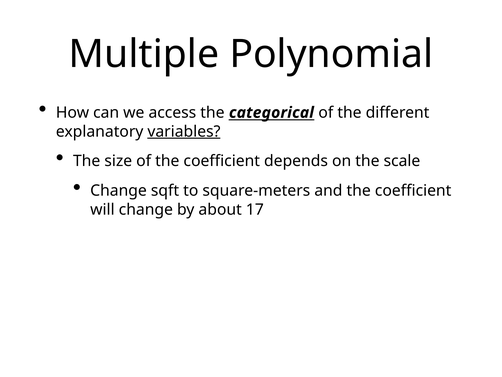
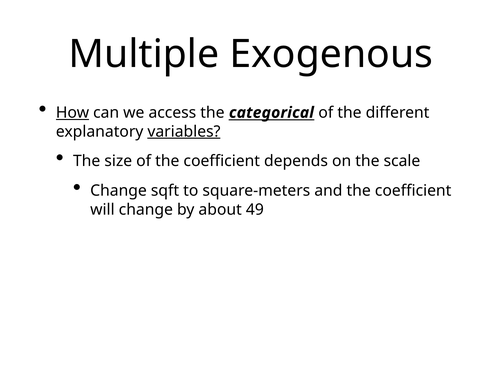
Polynomial: Polynomial -> Exogenous
How underline: none -> present
17: 17 -> 49
